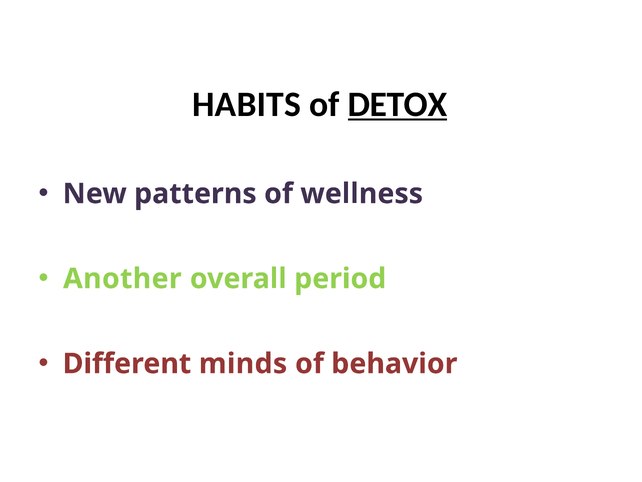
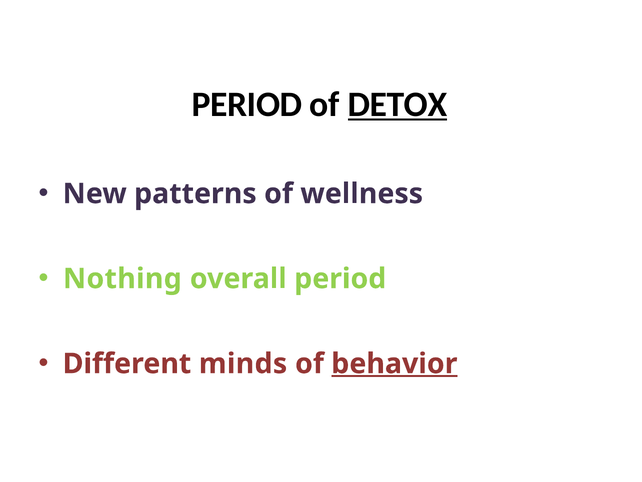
HABITS at (247, 104): HABITS -> PERIOD
Another: Another -> Nothing
behavior underline: none -> present
